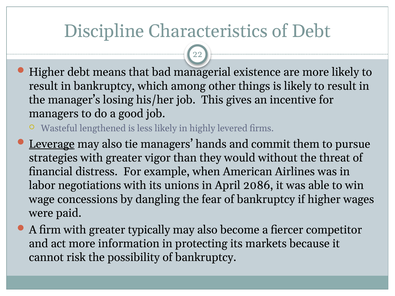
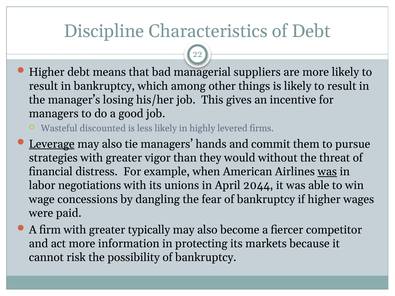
existence: existence -> suppliers
lengthened: lengthened -> discounted
was at (327, 172) underline: none -> present
2086: 2086 -> 2044
